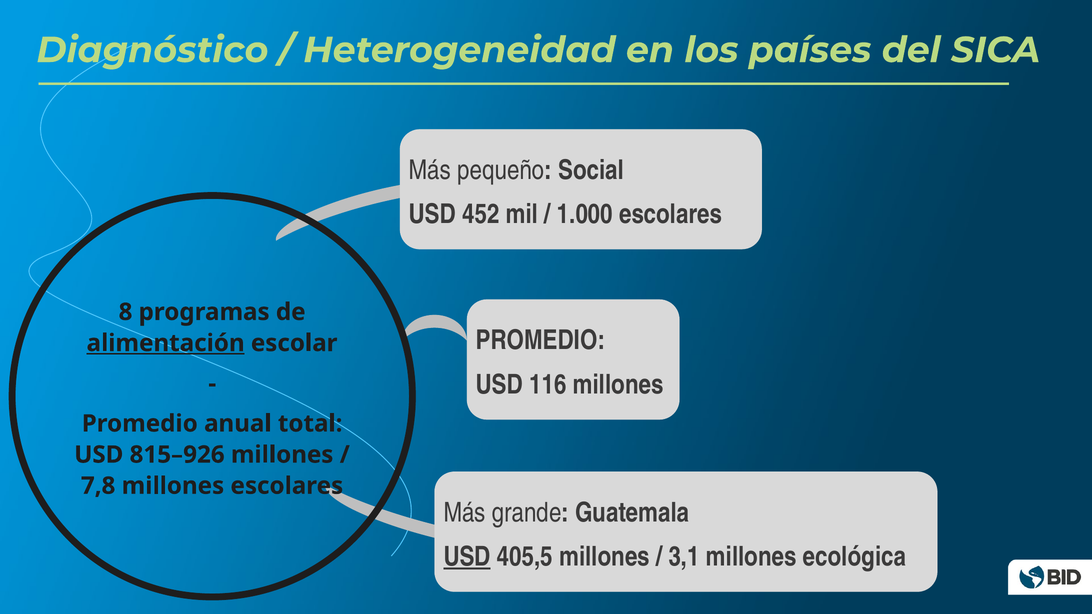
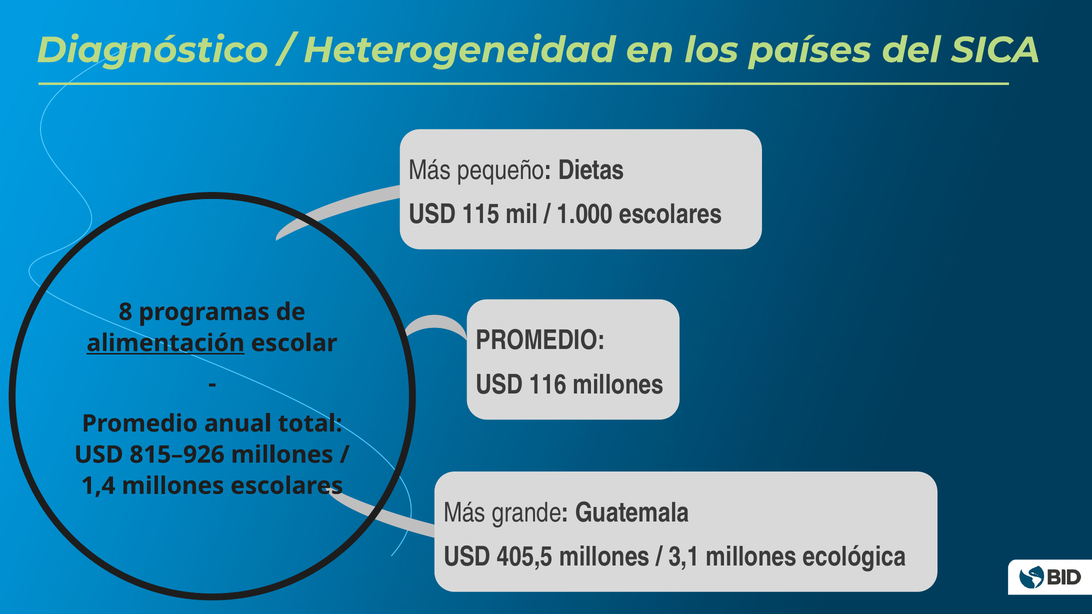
Social: Social -> Dietas
452: 452 -> 115
7,8: 7,8 -> 1,4
USD at (467, 557) underline: present -> none
